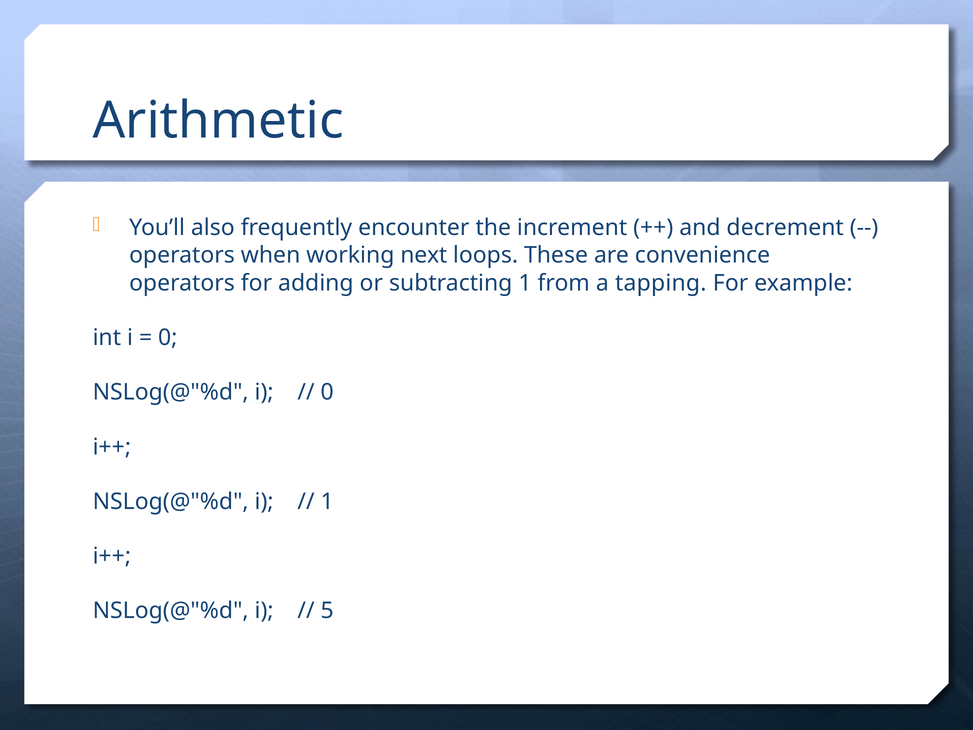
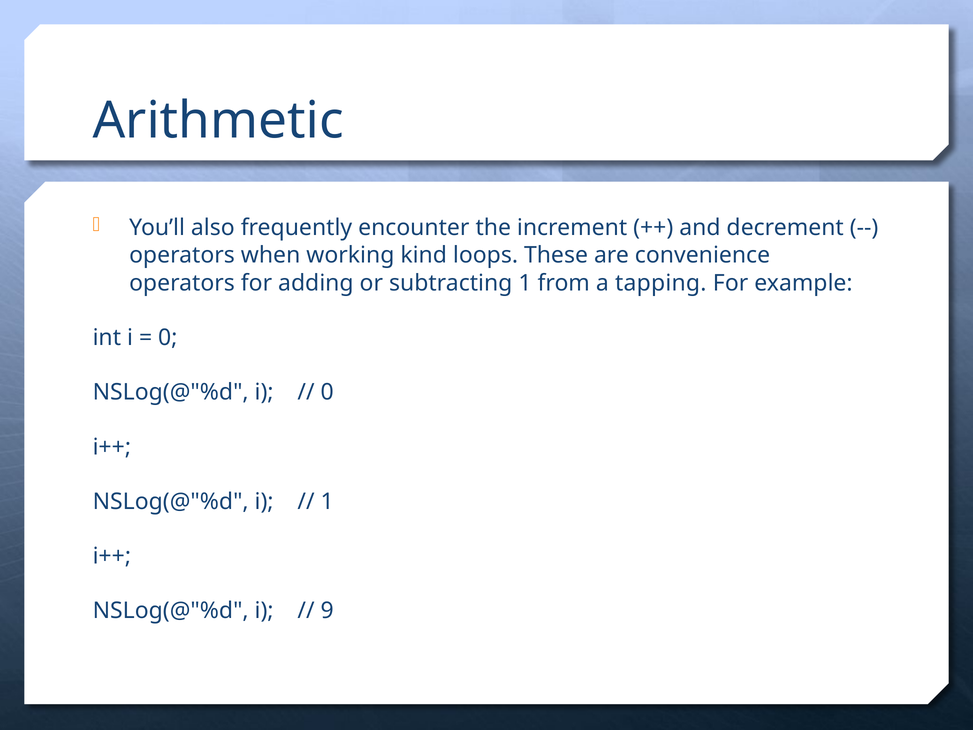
next: next -> kind
5: 5 -> 9
